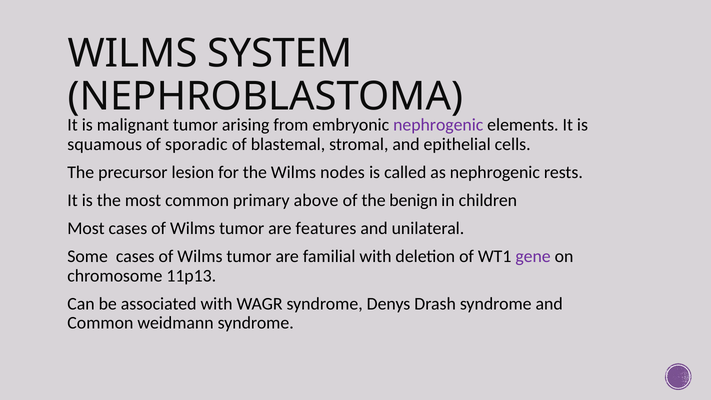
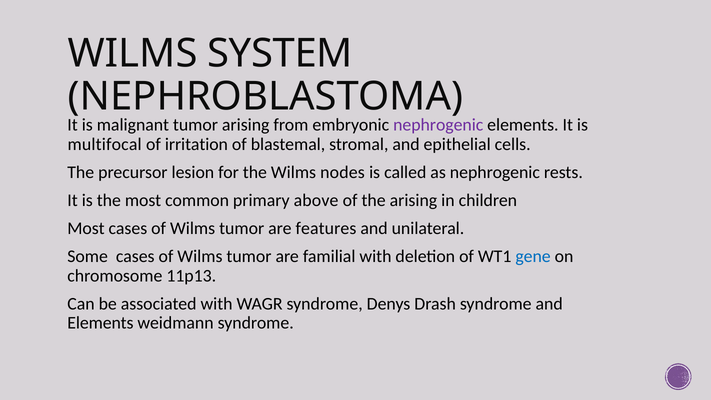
squamous: squamous -> multifocal
sporadic: sporadic -> irritation
the benign: benign -> arising
gene colour: purple -> blue
Common at (100, 323): Common -> Elements
